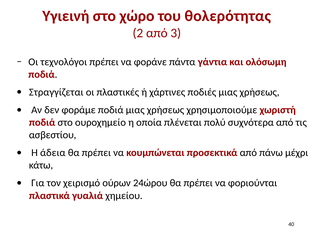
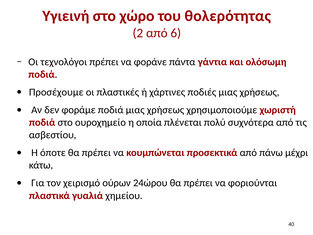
3: 3 -> 6
Στραγγίζεται: Στραγγίζεται -> Προσέχουμε
άδεια: άδεια -> όποτε
